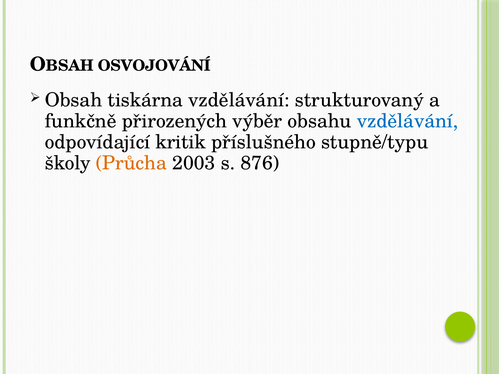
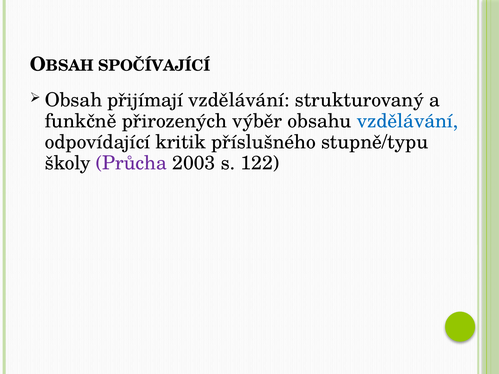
OSVOJOVÁNÍ: OSVOJOVÁNÍ -> SPOČÍVAJÍCÍ
tiskárna: tiskárna -> přijímají
Průcha colour: orange -> purple
876: 876 -> 122
